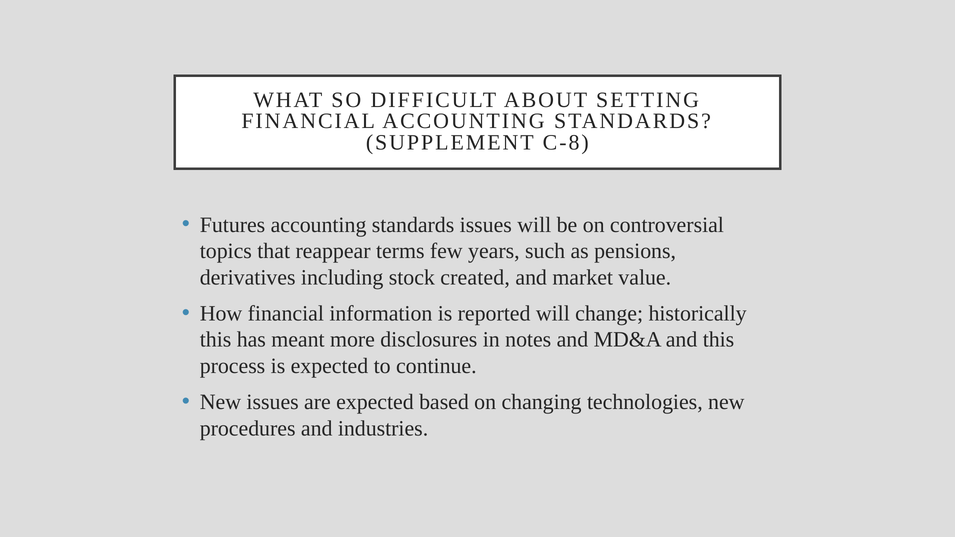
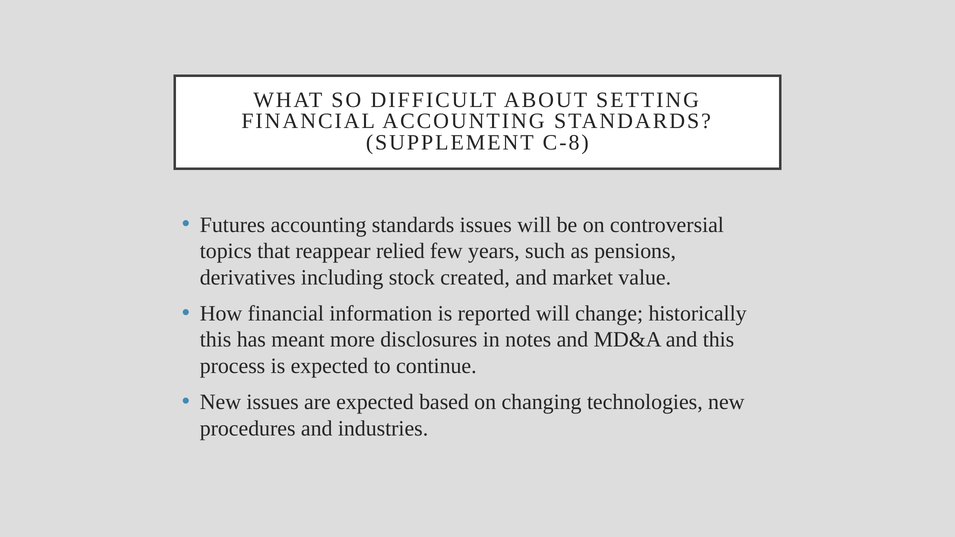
terms: terms -> relied
